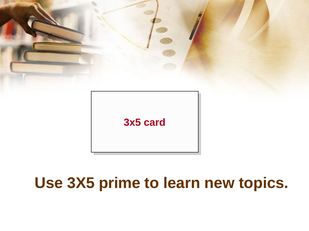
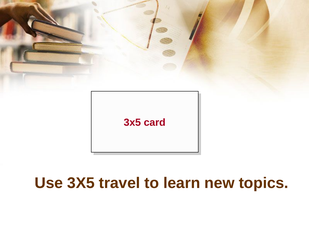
prime: prime -> travel
